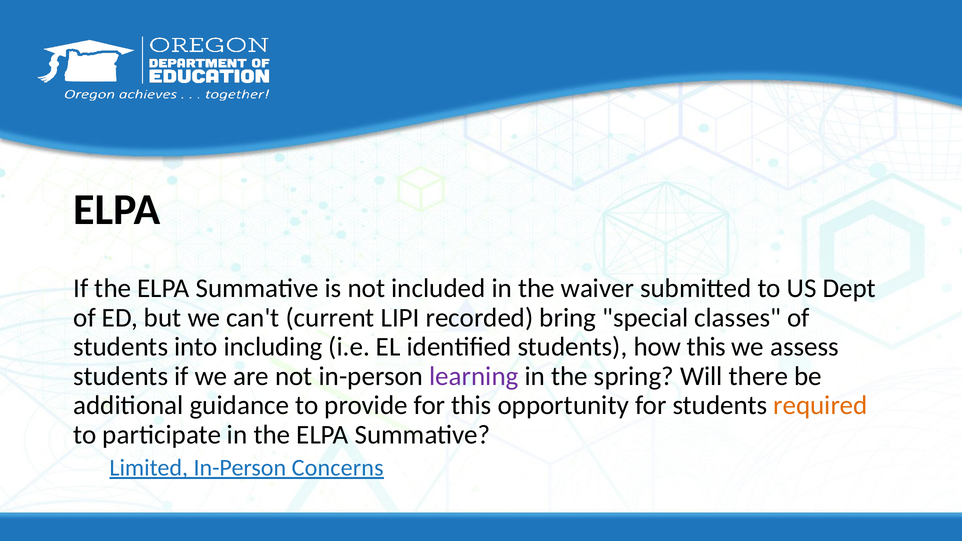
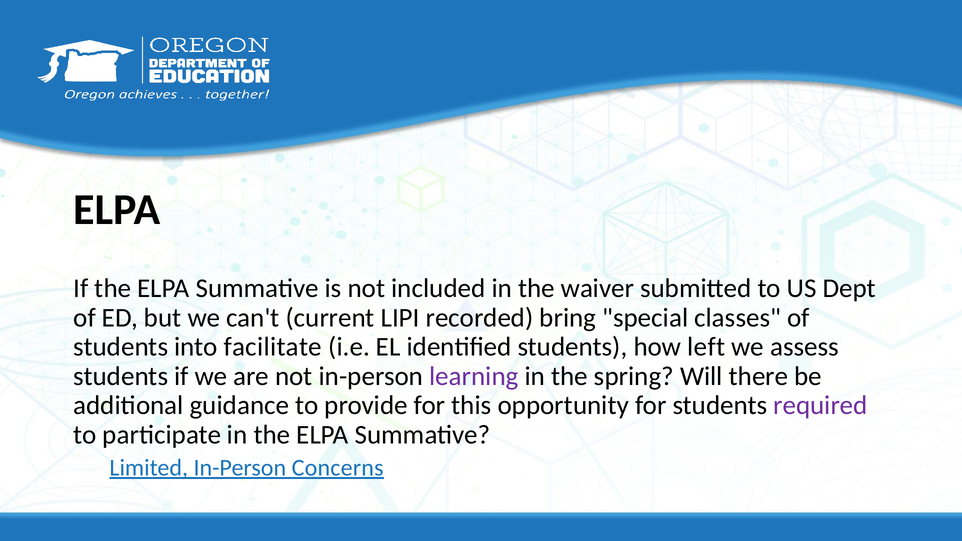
including: including -> facilitate
how this: this -> left
required colour: orange -> purple
